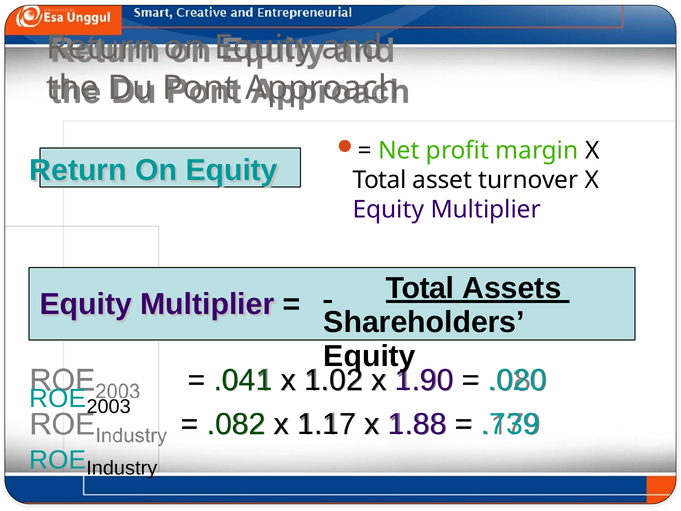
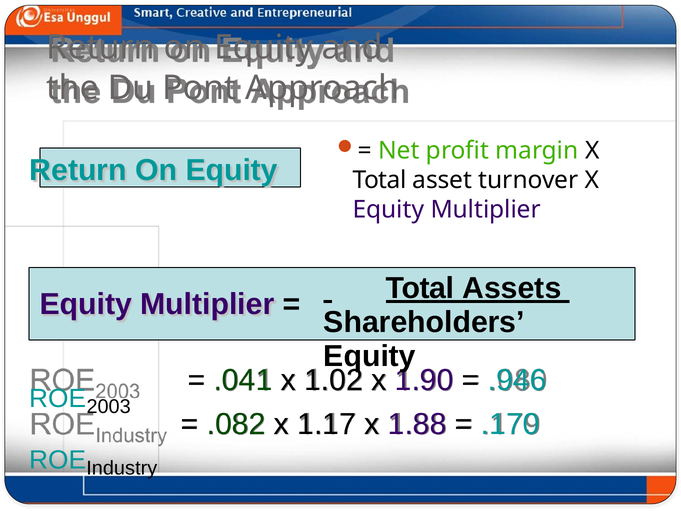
.020: .020 -> .946
.739: .739 -> .170
